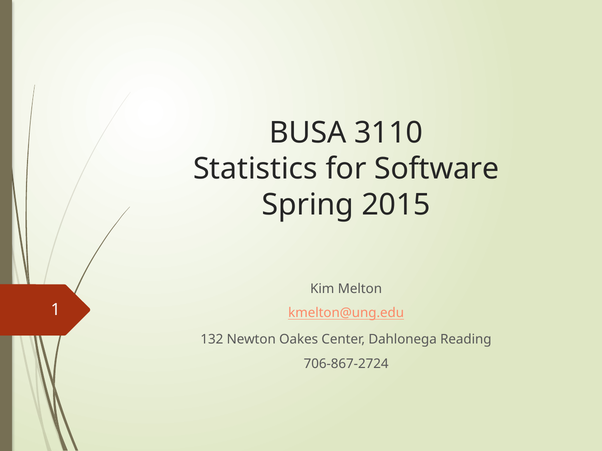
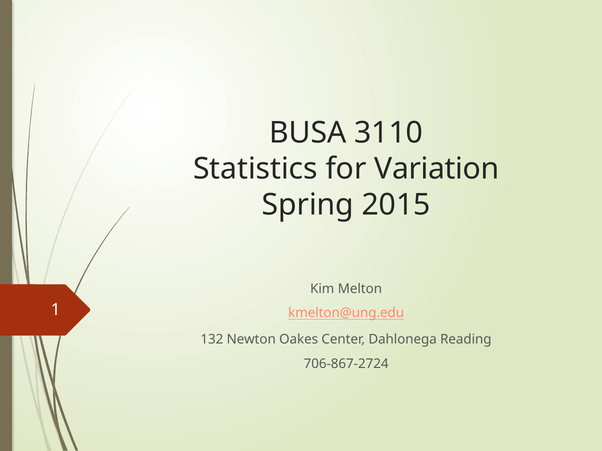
Software: Software -> Variation
